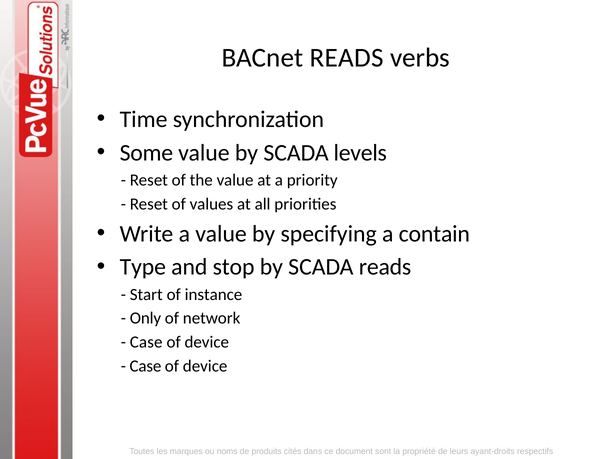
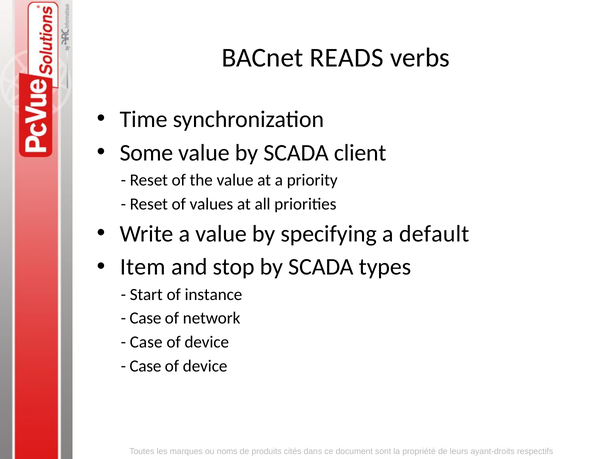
levels: levels -> client
contain: contain -> default
Type: Type -> Item
SCADA reads: reads -> types
Only at (145, 318): Only -> Case
